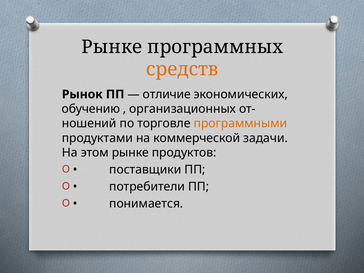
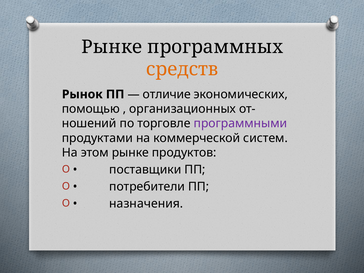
обучению: обучению -> помощью
программными colour: orange -> purple
задачи: задачи -> систем
понимается: понимается -> назначения
